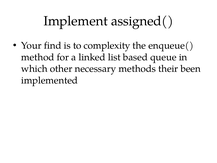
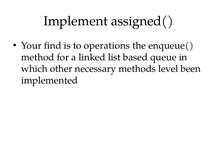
complexity: complexity -> operations
their: their -> level
